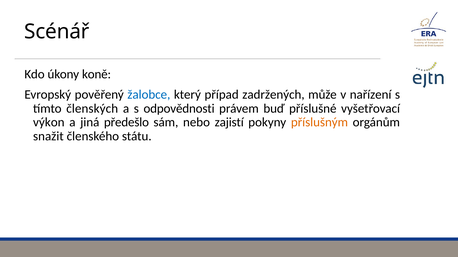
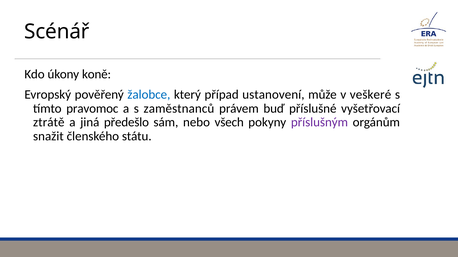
zadržených: zadržených -> ustanovení
nařízení: nařízení -> veškeré
členských: členských -> pravomoc
odpovědnosti: odpovědnosti -> zaměstnanců
výkon: výkon -> ztrátě
zajistí: zajistí -> všech
příslušným colour: orange -> purple
